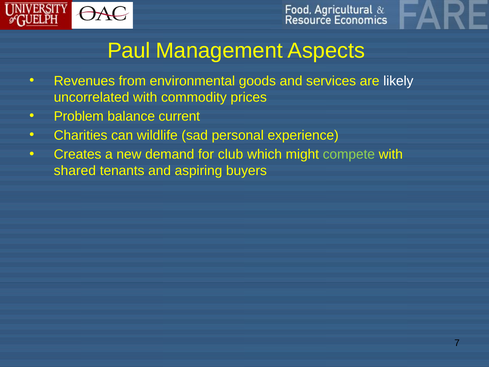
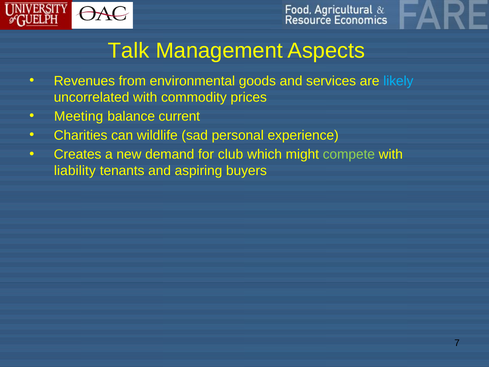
Paul: Paul -> Talk
likely colour: white -> light blue
Problem: Problem -> Meeting
shared: shared -> liability
